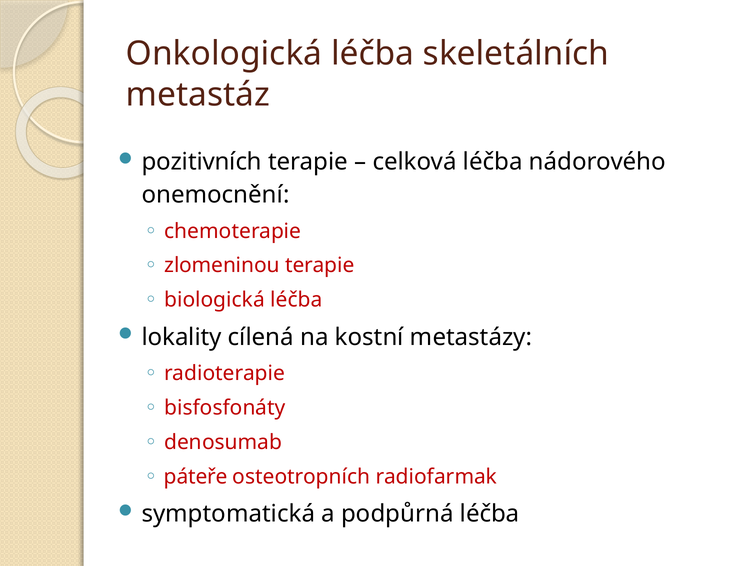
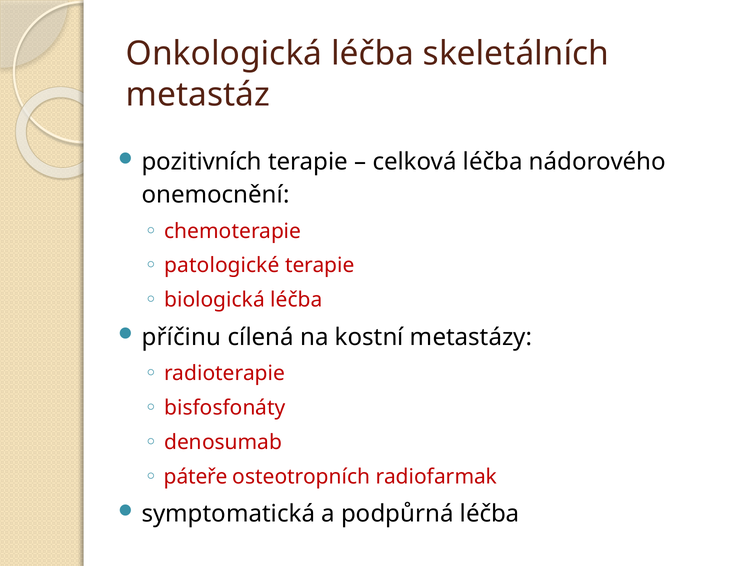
zlomeninou: zlomeninou -> patologické
lokality: lokality -> příčinu
